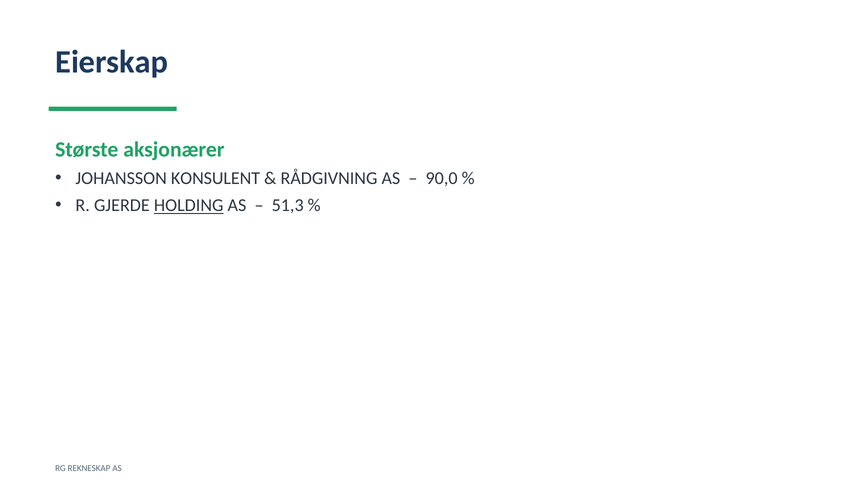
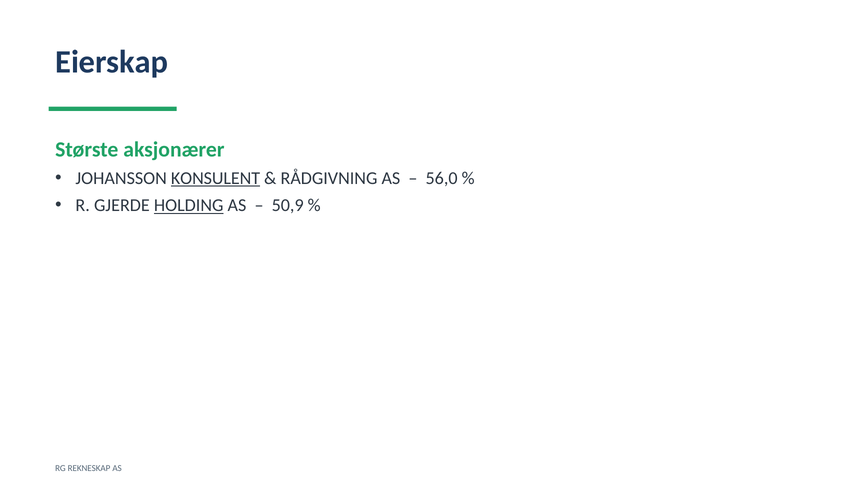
KONSULENT underline: none -> present
90,0: 90,0 -> 56,0
51,3: 51,3 -> 50,9
